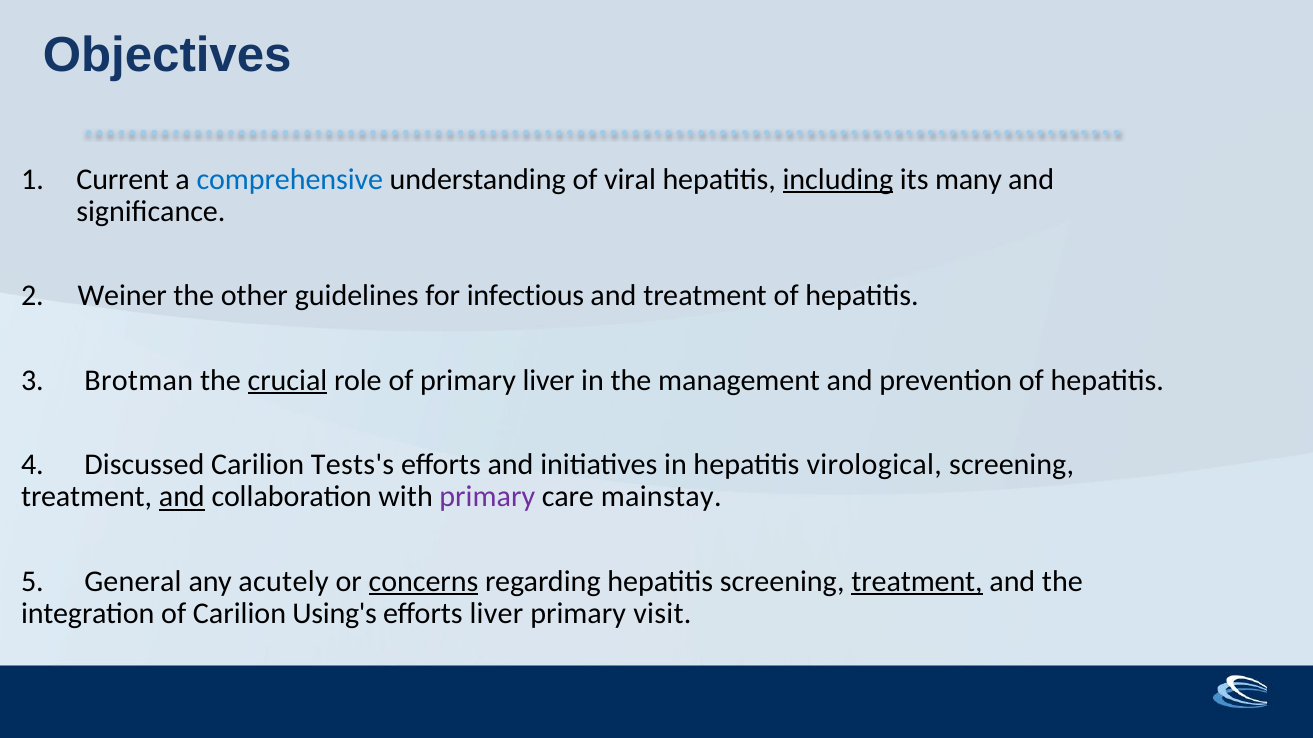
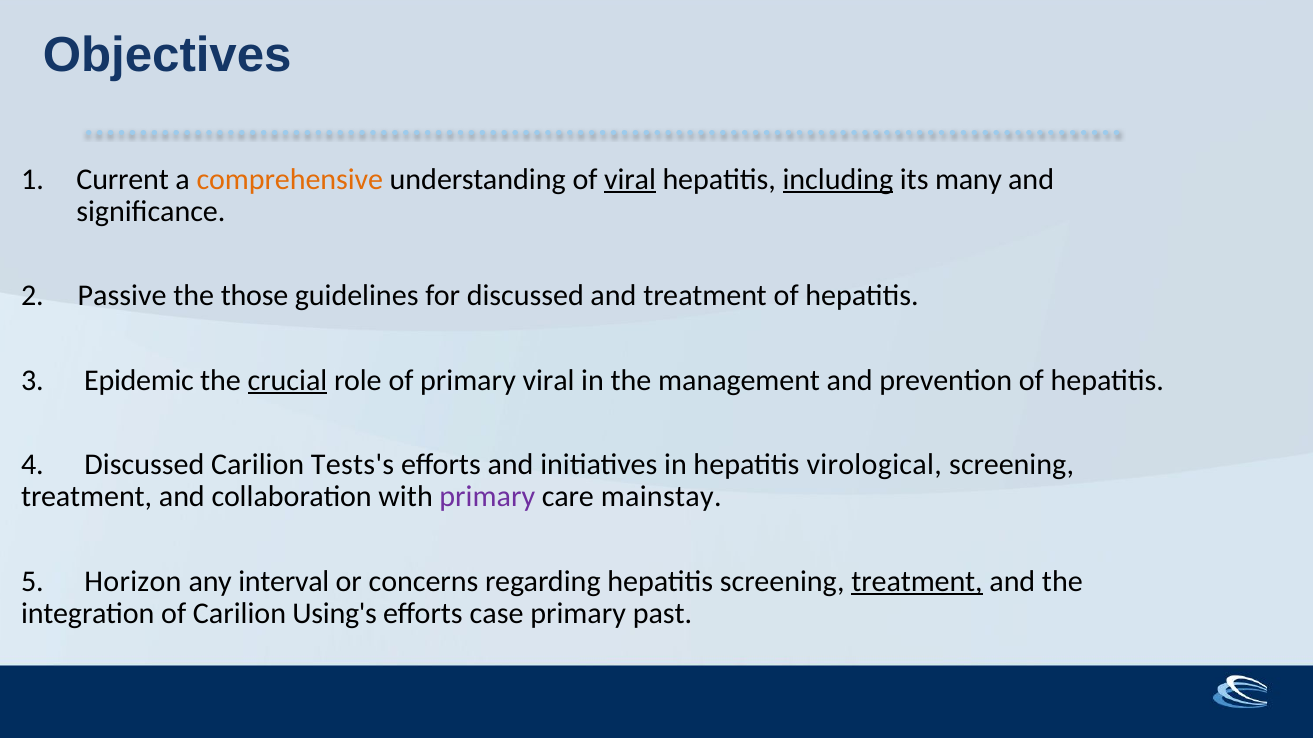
comprehensive colour: blue -> orange
viral at (630, 179) underline: none -> present
Weiner: Weiner -> Passive
other: other -> those
for infectious: infectious -> discussed
Brotman: Brotman -> Epidemic
primary liver: liver -> viral
and at (182, 497) underline: present -> none
General: General -> Horizon
acutely: acutely -> interval
concerns underline: present -> none
efforts liver: liver -> case
visit: visit -> past
